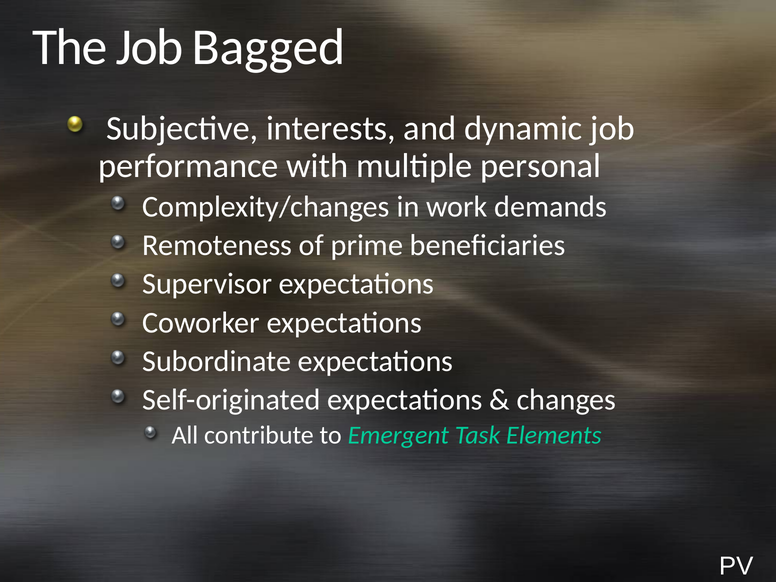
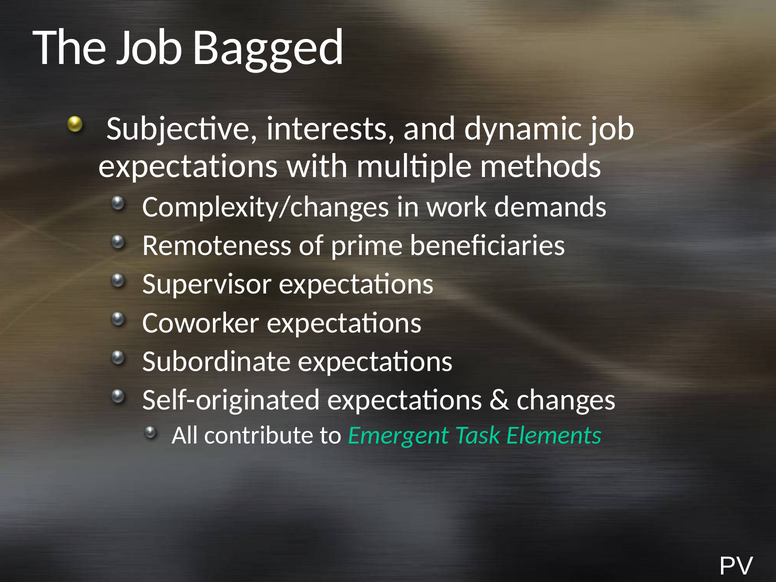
performance at (188, 166): performance -> expectations
personal: personal -> methods
